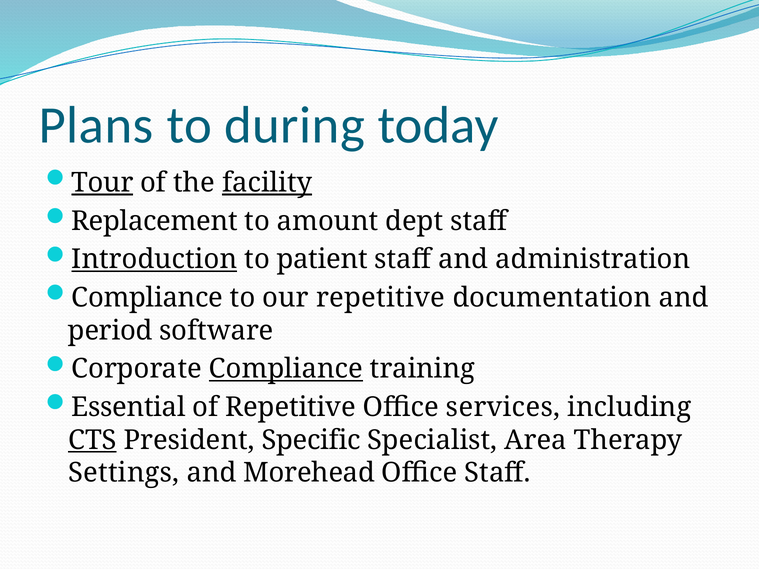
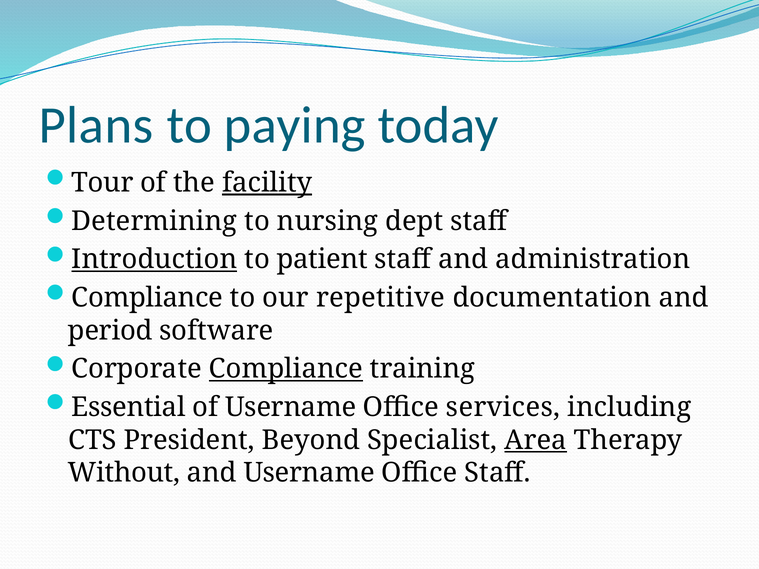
during: during -> paying
Tour underline: present -> none
Replacement: Replacement -> Determining
amount: amount -> nursing
of Repetitive: Repetitive -> Username
CTS underline: present -> none
Specific: Specific -> Beyond
Area underline: none -> present
Settings: Settings -> Without
and Morehead: Morehead -> Username
